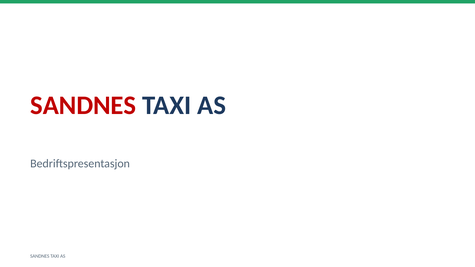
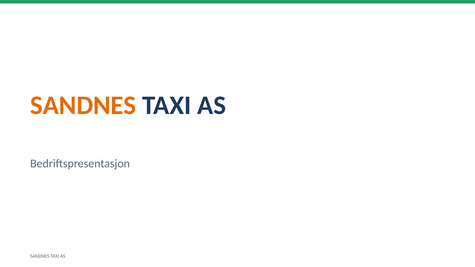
SANDNES at (83, 105) colour: red -> orange
